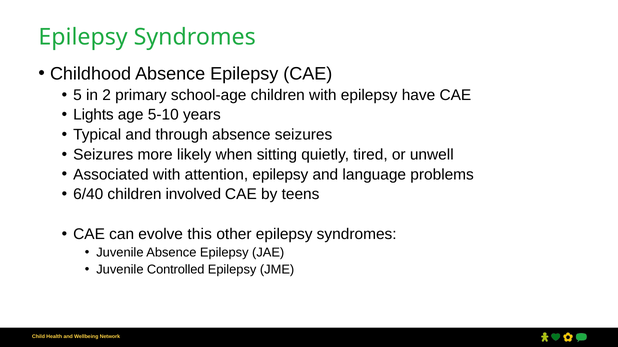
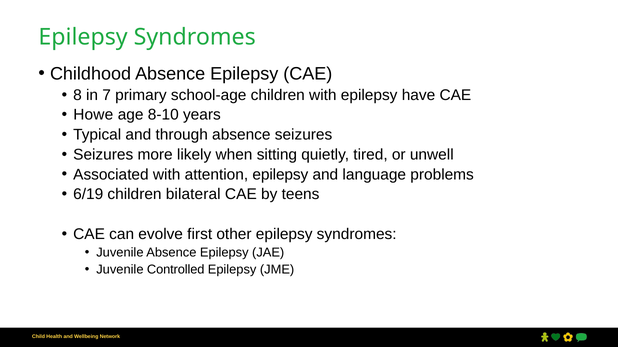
5: 5 -> 8
2: 2 -> 7
Lights: Lights -> Howe
5-10: 5-10 -> 8-10
6/40: 6/40 -> 6/19
involved: involved -> bilateral
this: this -> first
